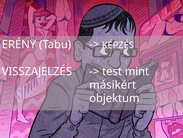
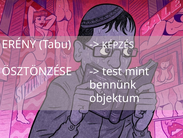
VISSZAJELZÉS: VISSZAJELZÉS -> ÖSZTÖNZÉSE
másikért: másikért -> bennünk
